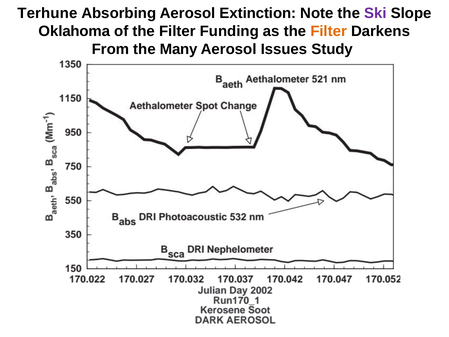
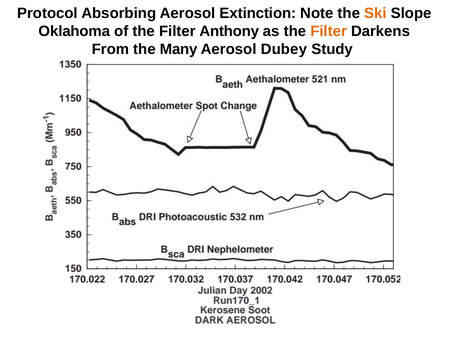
Terhune: Terhune -> Protocol
Ski colour: purple -> orange
Funding: Funding -> Anthony
Issues: Issues -> Dubey
